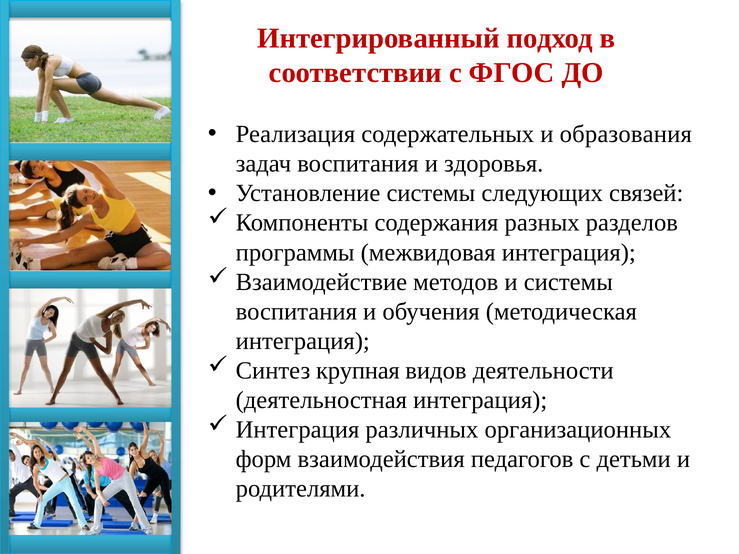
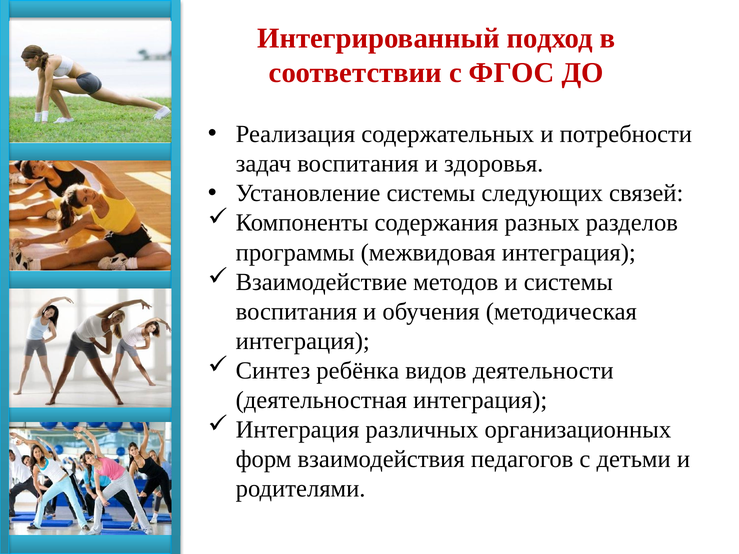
образования: образования -> потребности
крупная: крупная -> ребёнка
